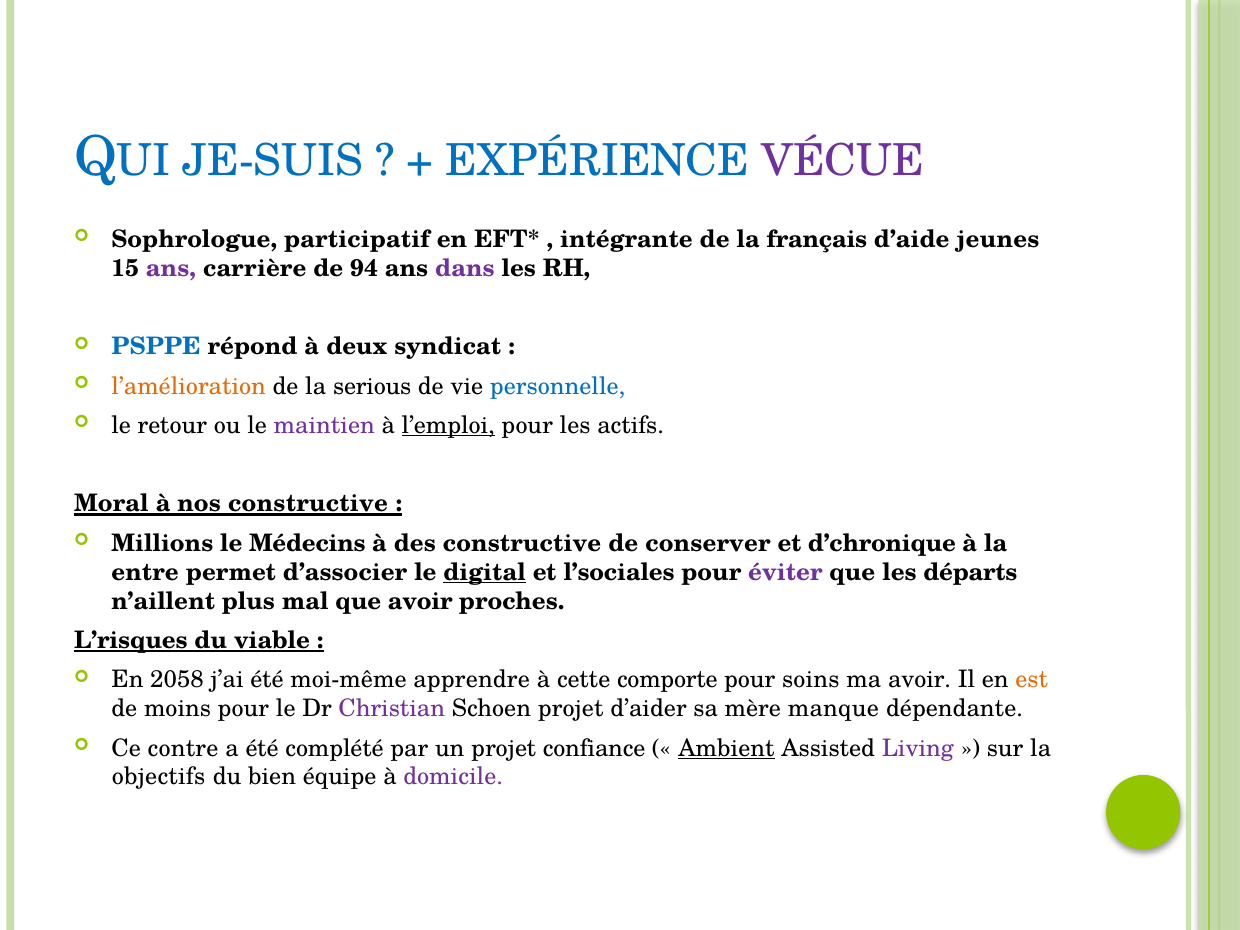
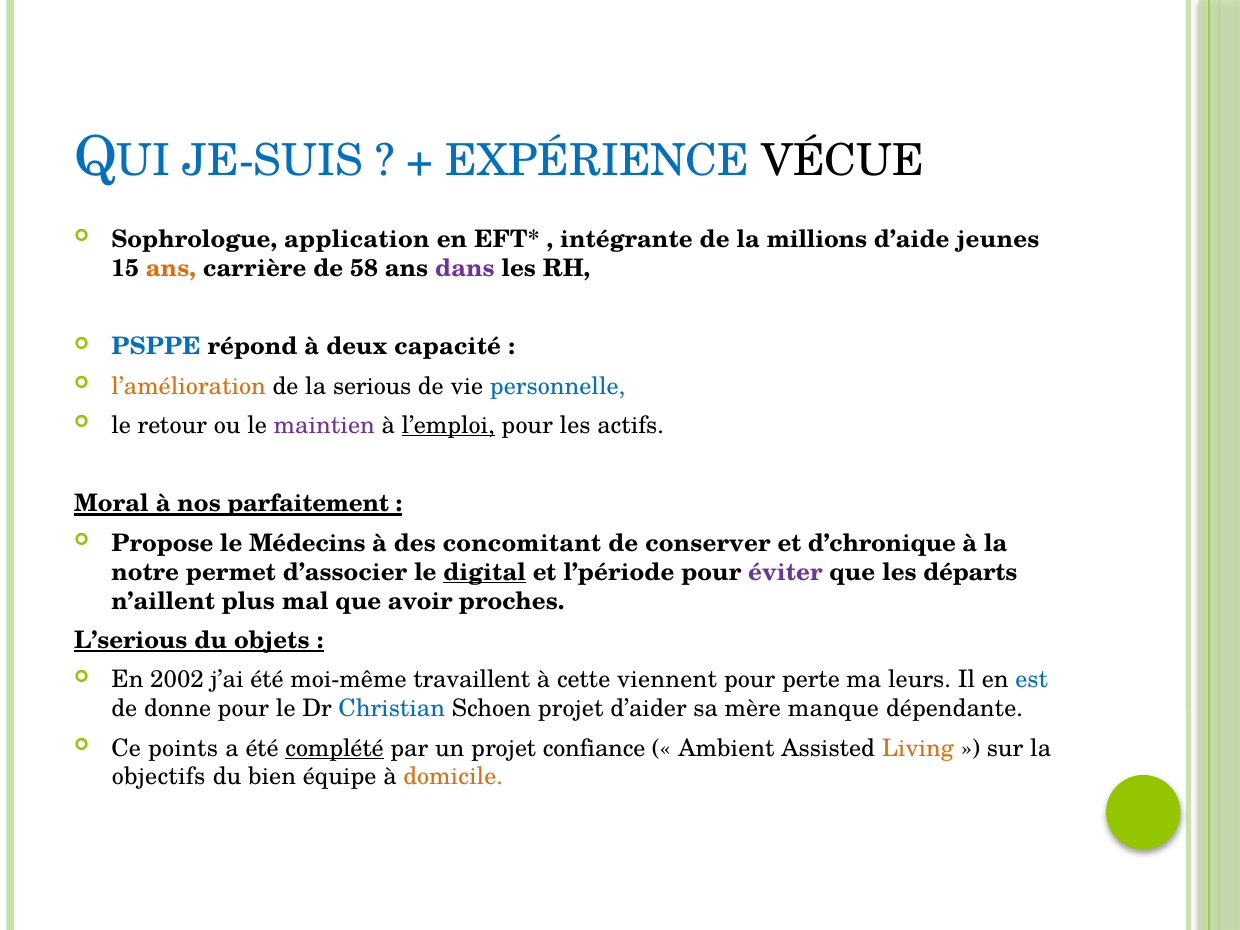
VÉCUE colour: purple -> black
participatif: participatif -> application
français: français -> millions
ans at (171, 268) colour: purple -> orange
94: 94 -> 58
syndicat: syndicat -> capacité
nos constructive: constructive -> parfaitement
Millions: Millions -> Propose
des constructive: constructive -> concomitant
entre: entre -> notre
l’sociales: l’sociales -> l’période
L’risques: L’risques -> L’serious
viable: viable -> objets
2058: 2058 -> 2002
apprendre: apprendre -> travaillent
comporte: comporte -> viennent
soins: soins -> perte
ma avoir: avoir -> leurs
est colour: orange -> blue
moins: moins -> donne
Christian colour: purple -> blue
contre: contre -> points
complété underline: none -> present
Ambient underline: present -> none
Living colour: purple -> orange
domicile colour: purple -> orange
